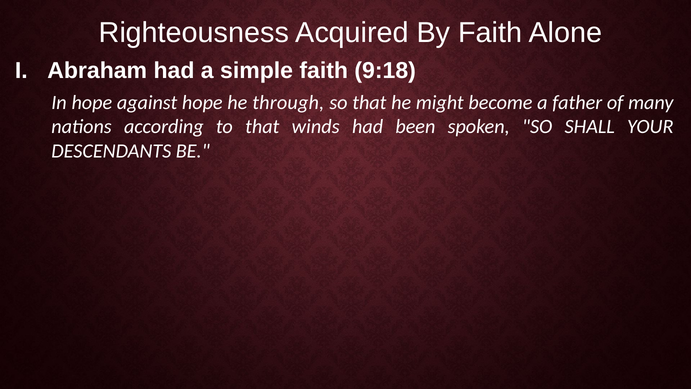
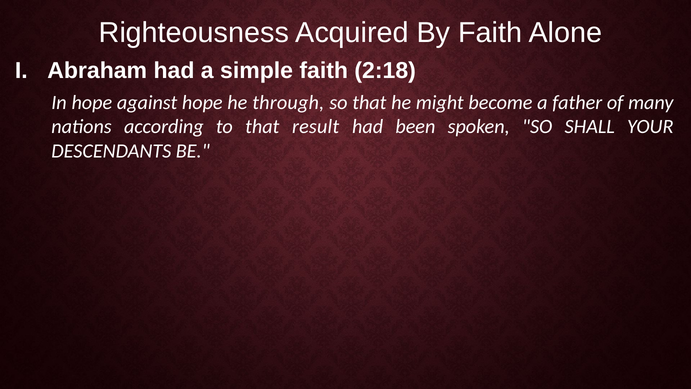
9:18: 9:18 -> 2:18
winds: winds -> result
